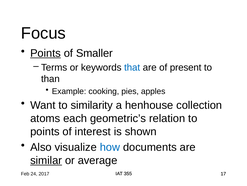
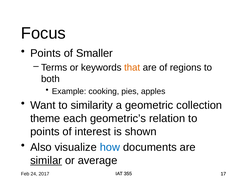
Points at (46, 53) underline: present -> none
that colour: blue -> orange
present: present -> regions
than: than -> both
henhouse: henhouse -> geometric
atoms: atoms -> theme
